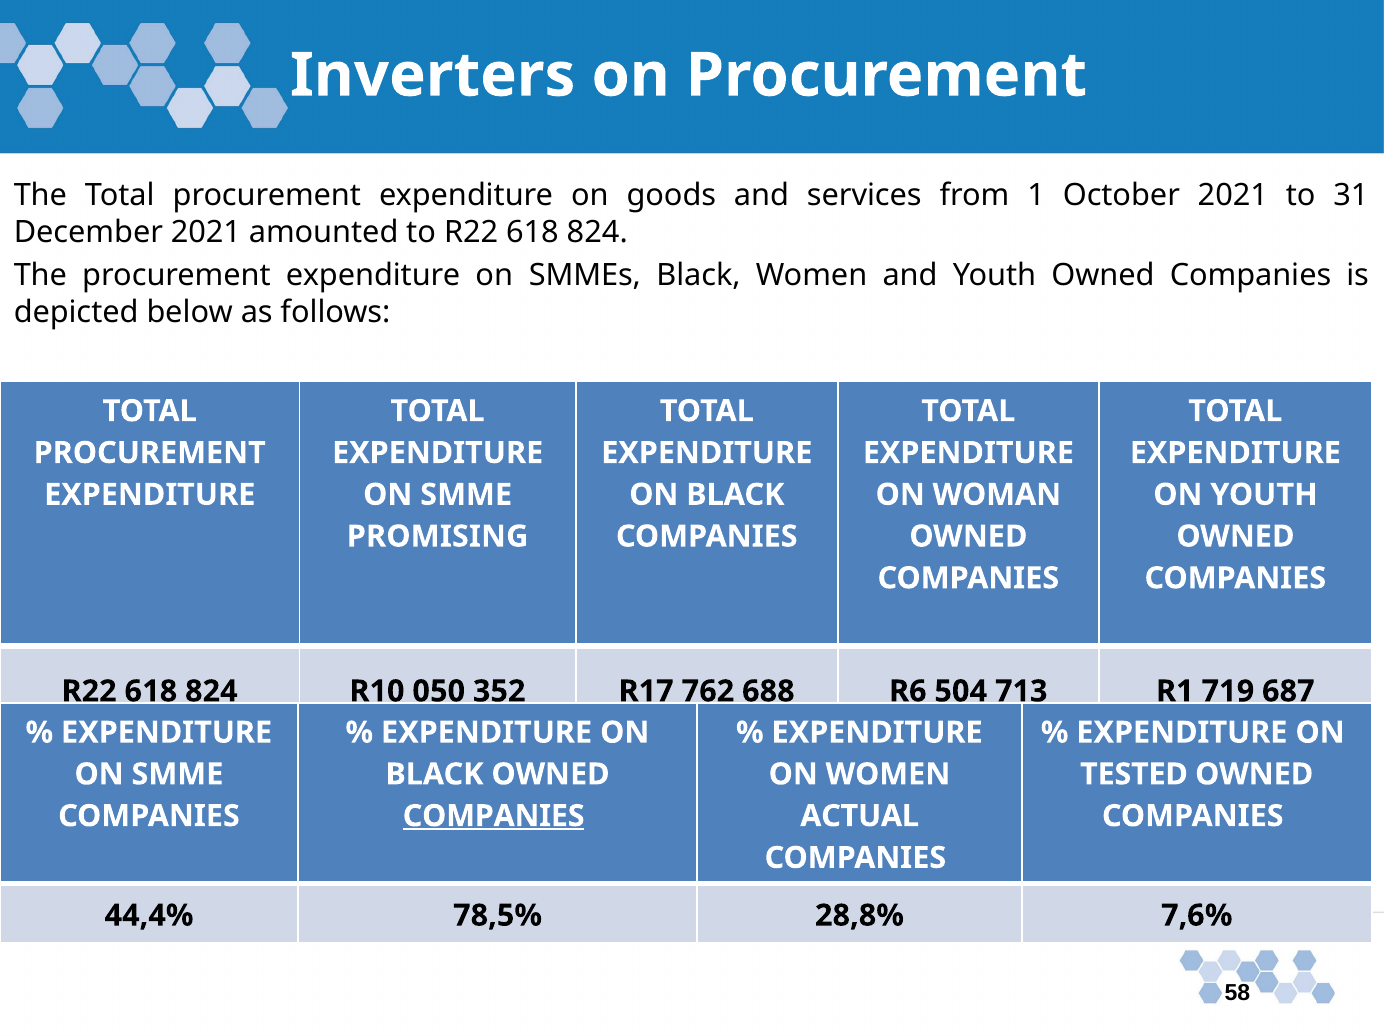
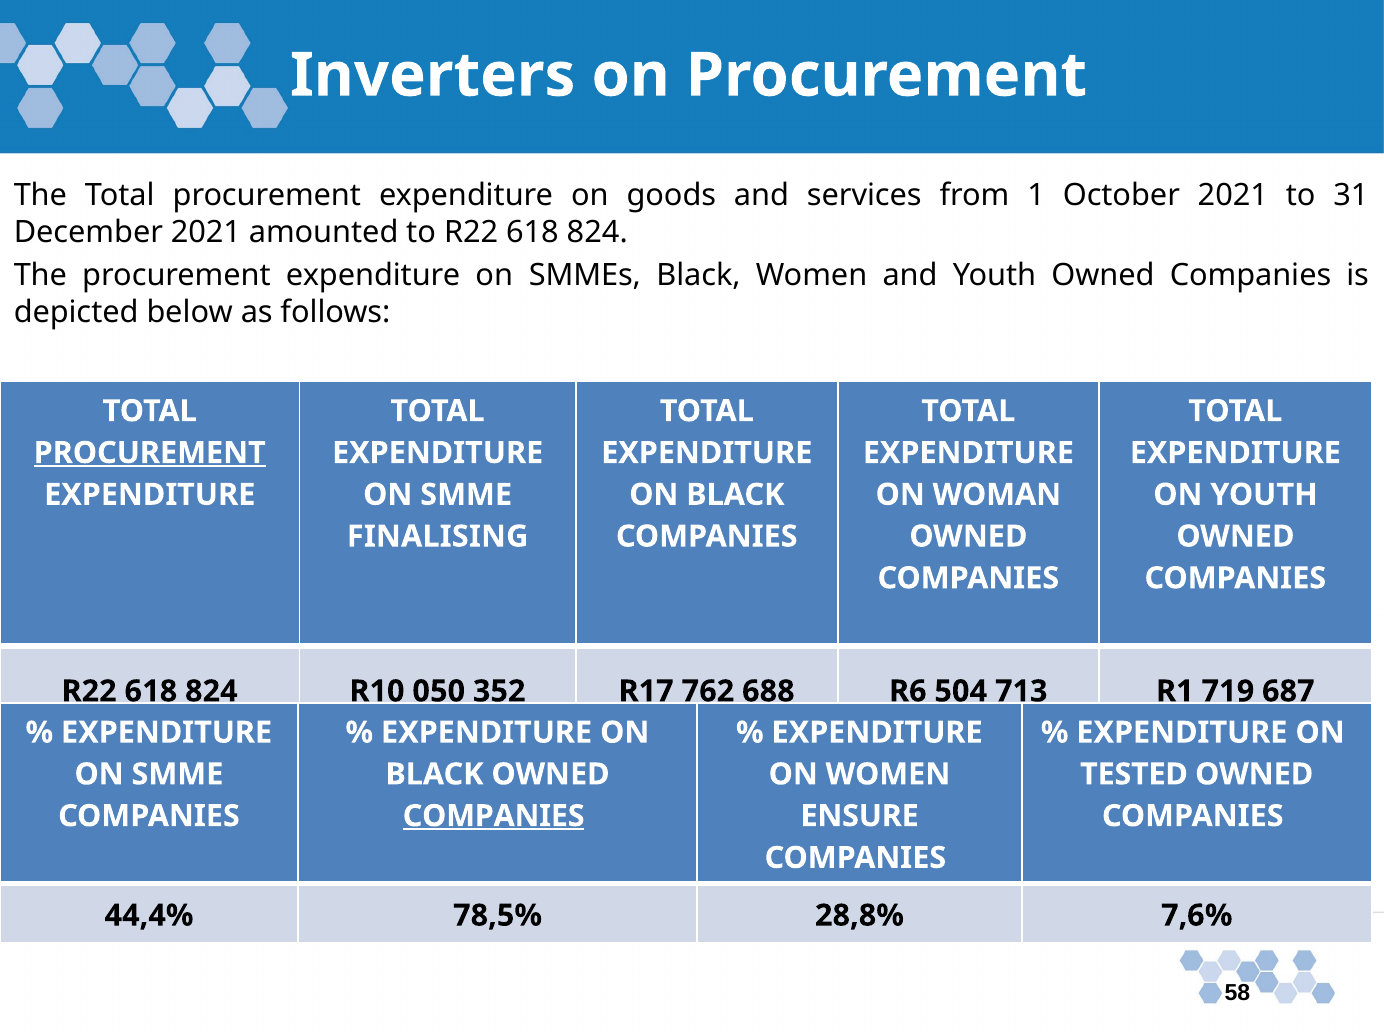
PROCUREMENT at (150, 453) underline: none -> present
PROMISING: PROMISING -> FINALISING
ACTUAL: ACTUAL -> ENSURE
